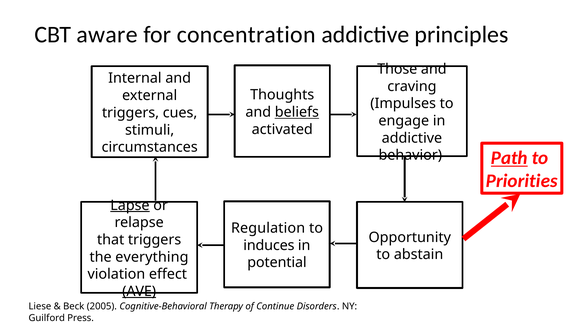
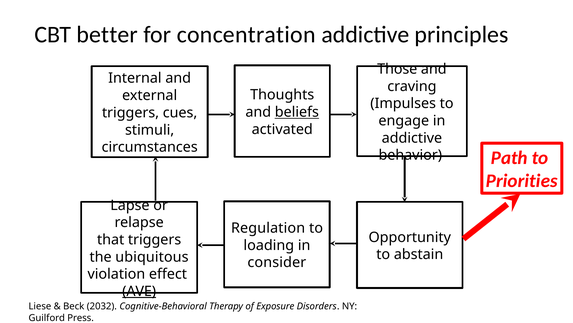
aware: aware -> better
Path underline: present -> none
Lapse underline: present -> none
induces: induces -> loading
everything: everything -> ubiquitous
potential: potential -> consider
2005: 2005 -> 2032
Continue: Continue -> Exposure
